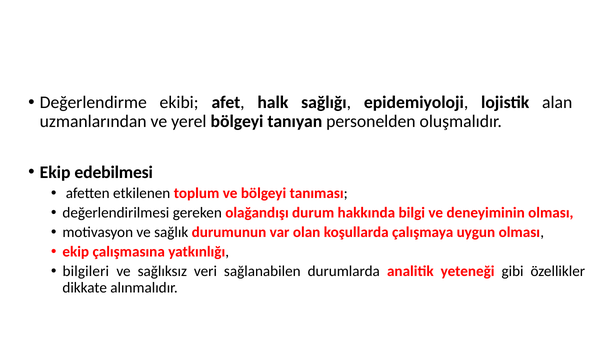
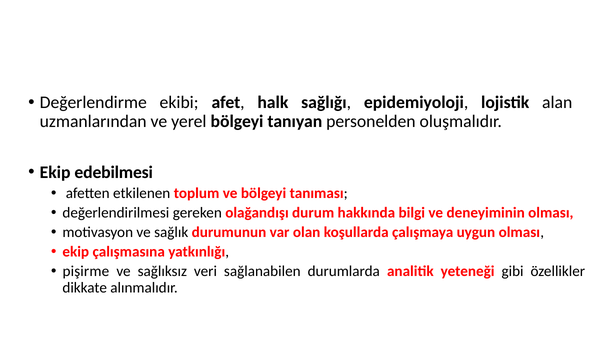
bilgileri: bilgileri -> pişirme
